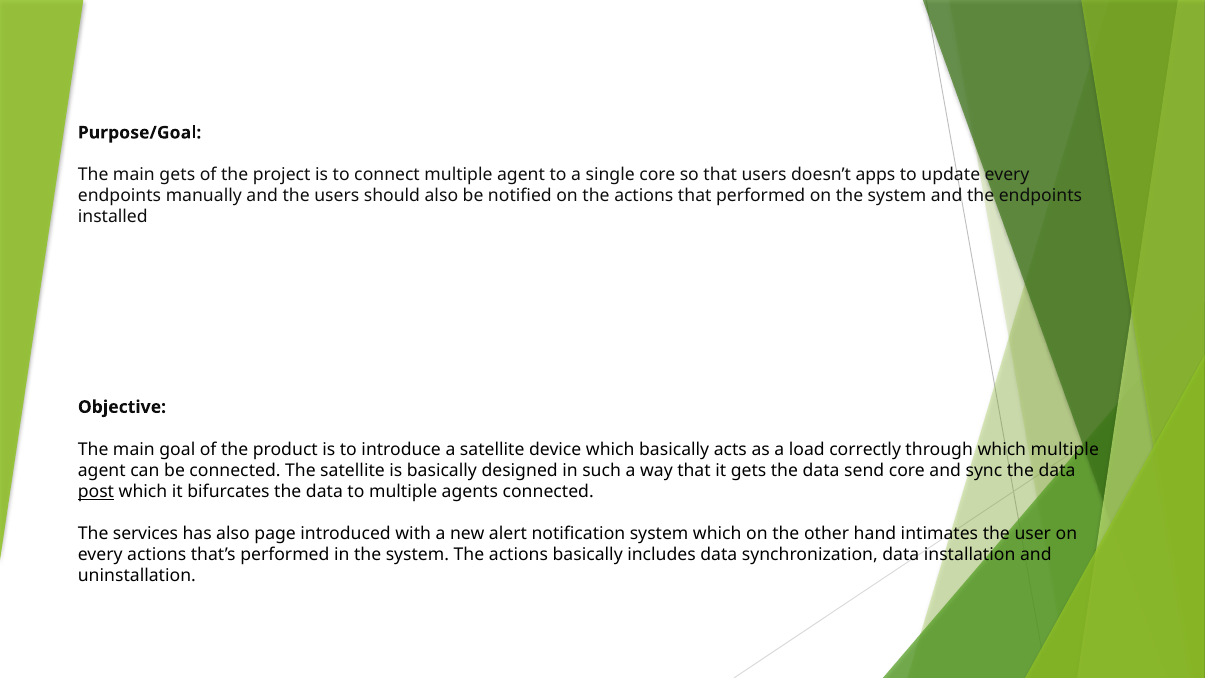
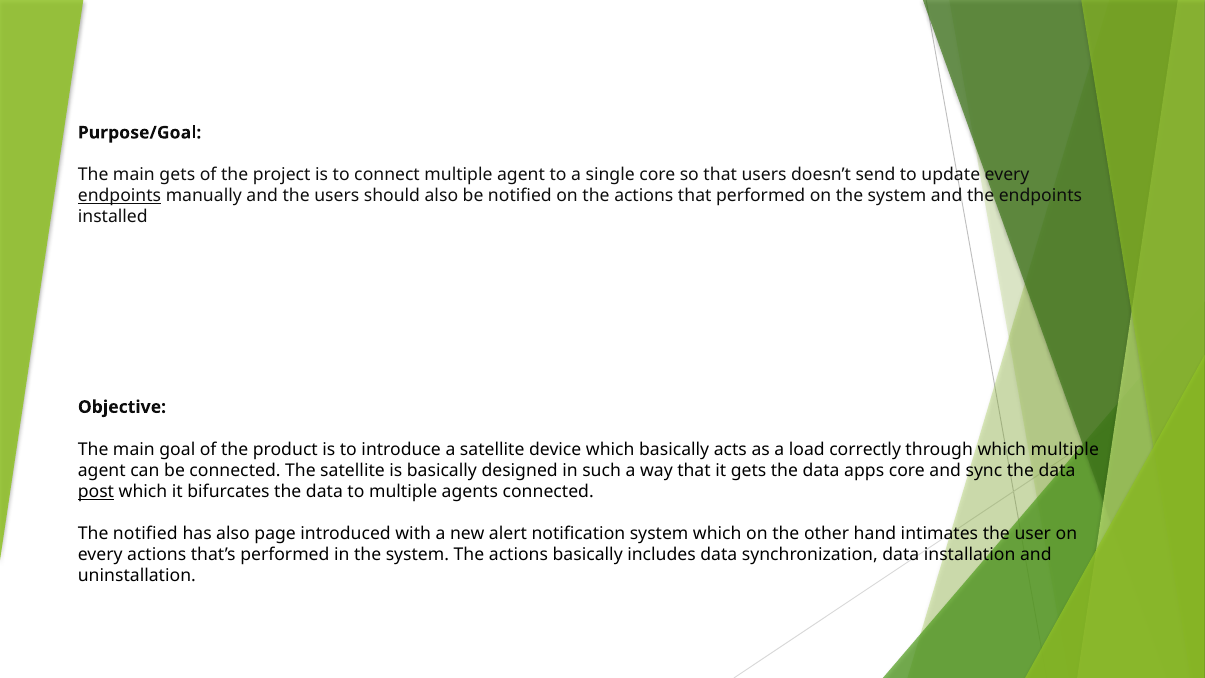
apps: apps -> send
endpoints at (120, 196) underline: none -> present
send: send -> apps
The services: services -> notified
